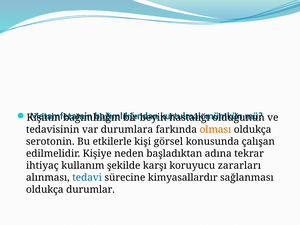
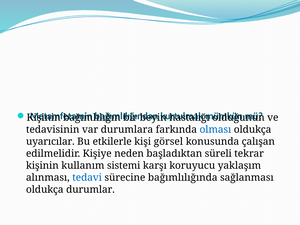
olması colour: orange -> blue
serotonin: serotonin -> uyarıcılar
adına: adına -> süreli
ihtiyaç at (42, 166): ihtiyaç -> kişinin
şekilde: şekilde -> sistemi
zararları: zararları -> yaklaşım
kimyasallardır: kimyasallardır -> bağımlılığında
